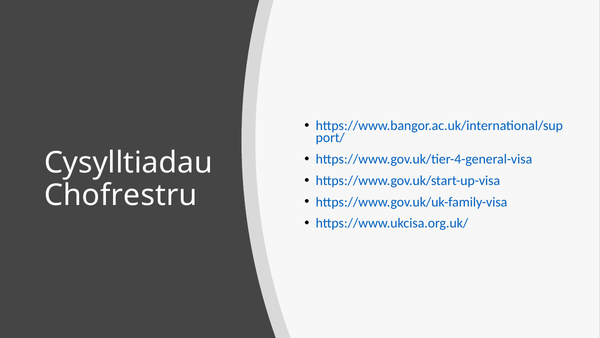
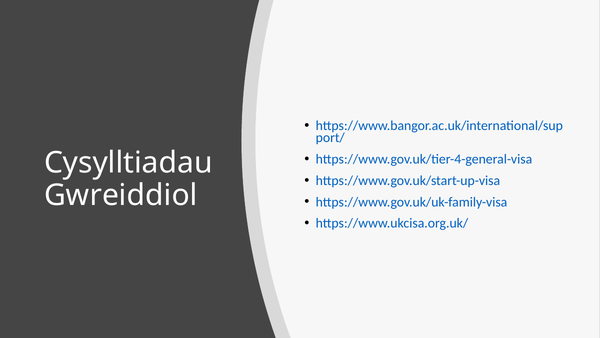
Chofrestru: Chofrestru -> Gwreiddiol
